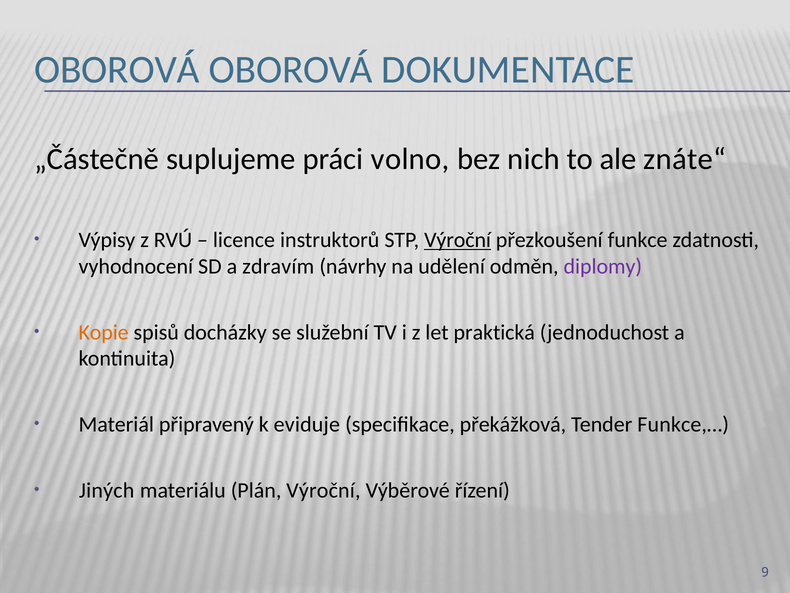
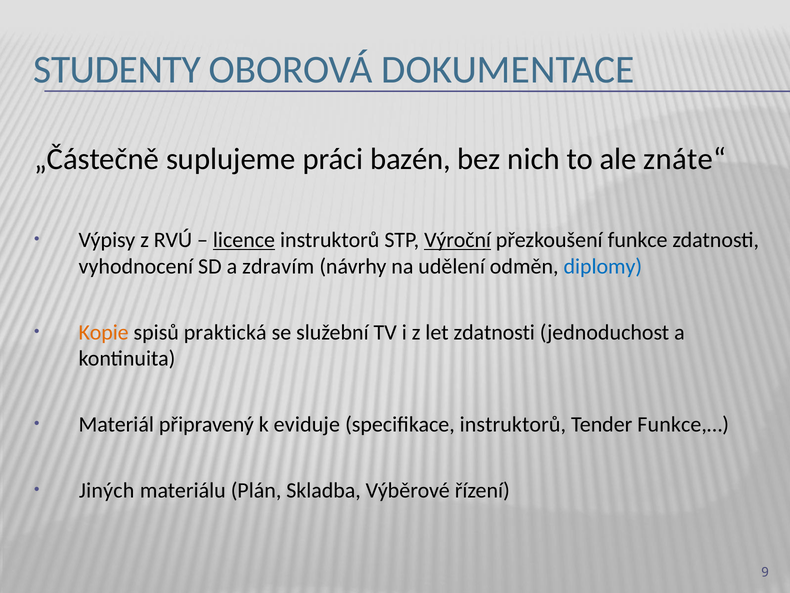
OBOROVÁ at (117, 70): OBOROVÁ -> STUDENTY
volno: volno -> bazén
licence underline: none -> present
diplomy colour: purple -> blue
docházky: docházky -> praktická
let praktická: praktická -> zdatnosti
specifikace překážková: překážková -> instruktorů
Plán Výroční: Výroční -> Skladba
